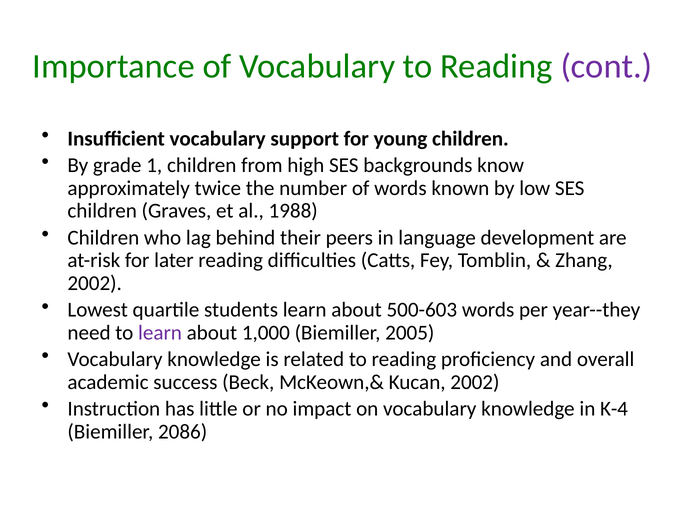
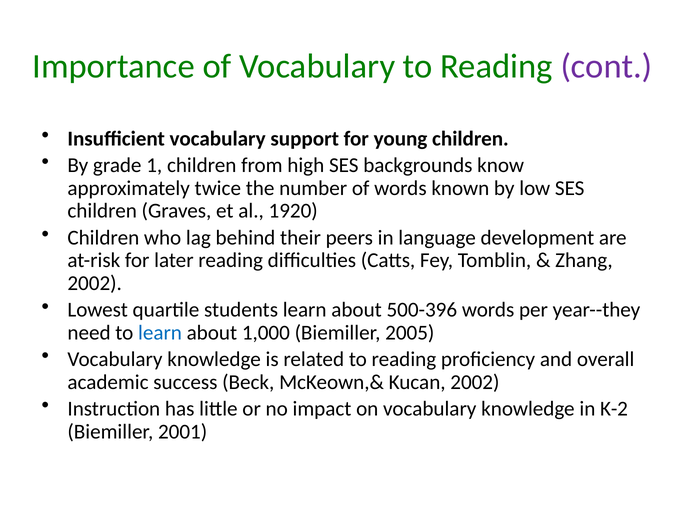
1988: 1988 -> 1920
500-603: 500-603 -> 500-396
learn at (160, 333) colour: purple -> blue
K-4: K-4 -> K-2
2086: 2086 -> 2001
